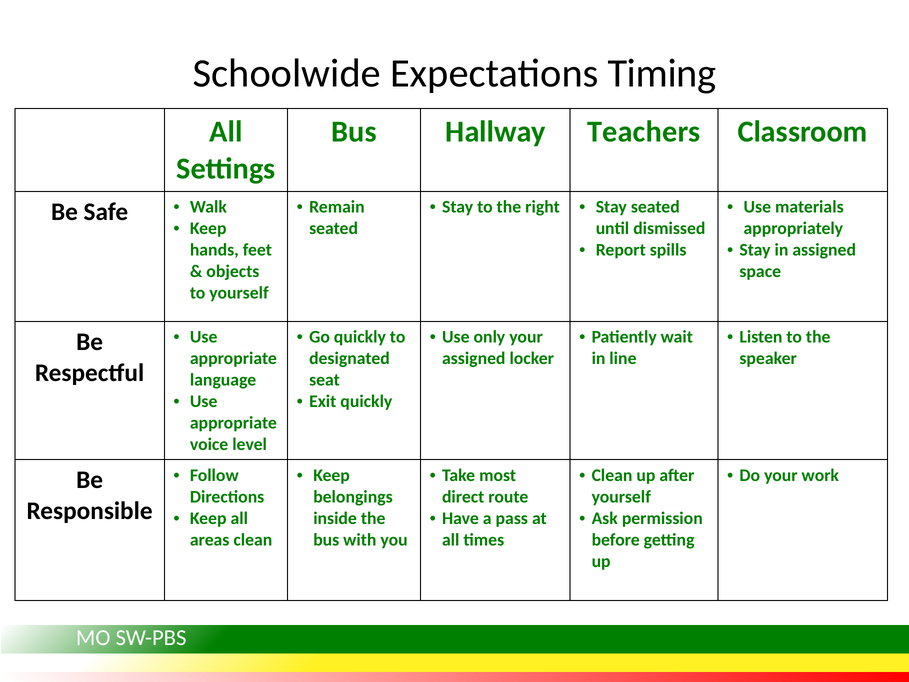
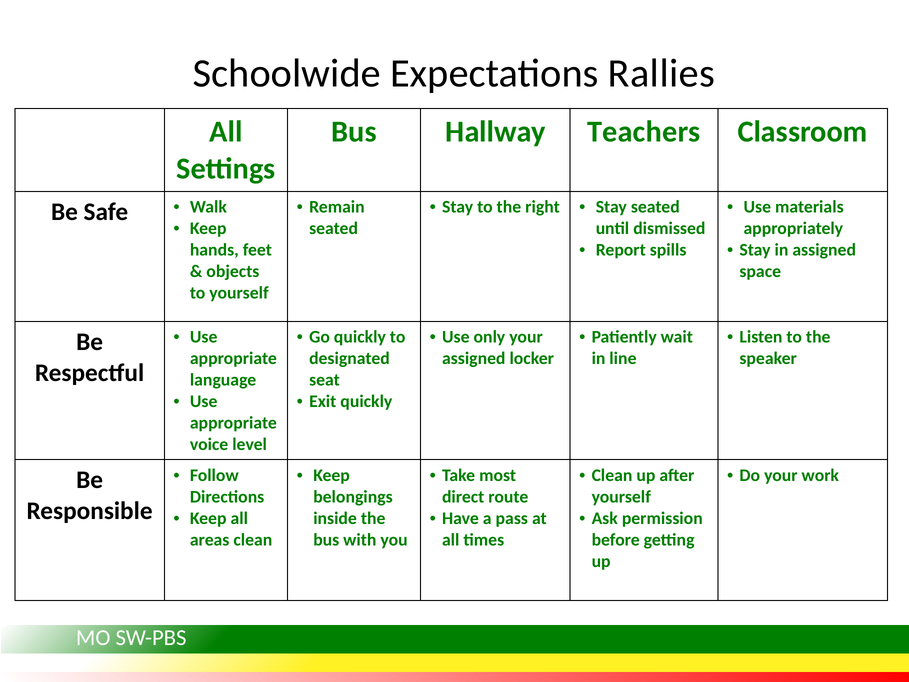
Timing: Timing -> Rallies
